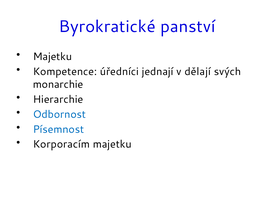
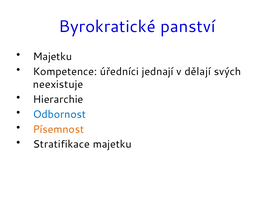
monarchie: monarchie -> neexistuje
Písemnost colour: blue -> orange
Korporacím: Korporacím -> Stratifikace
